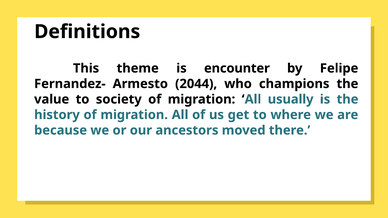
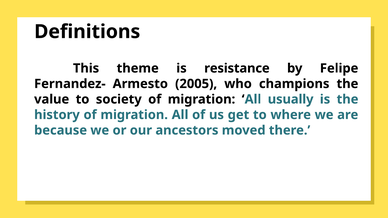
encounter: encounter -> resistance
2044: 2044 -> 2005
